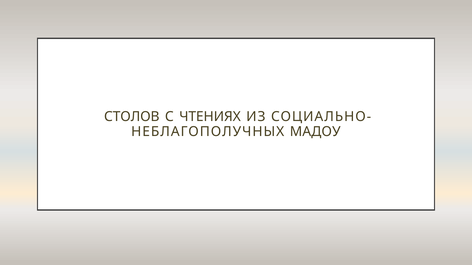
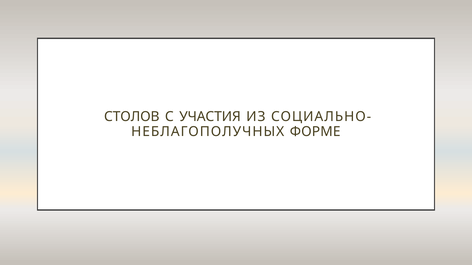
ЧТЕНИЯХ: ЧТЕНИЯХ -> УЧАСТИЯ
МАДОУ: МАДОУ -> ФОРМЕ
